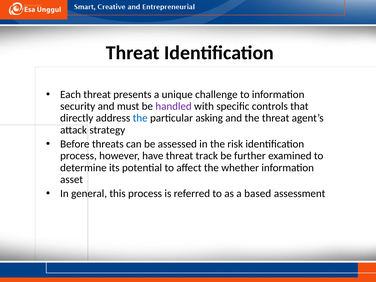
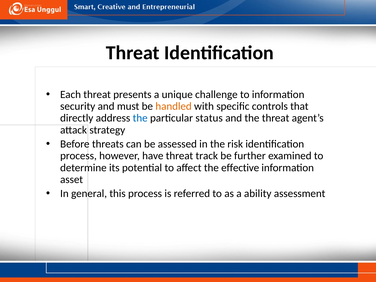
handled colour: purple -> orange
asking: asking -> status
whether: whether -> effective
based: based -> ability
